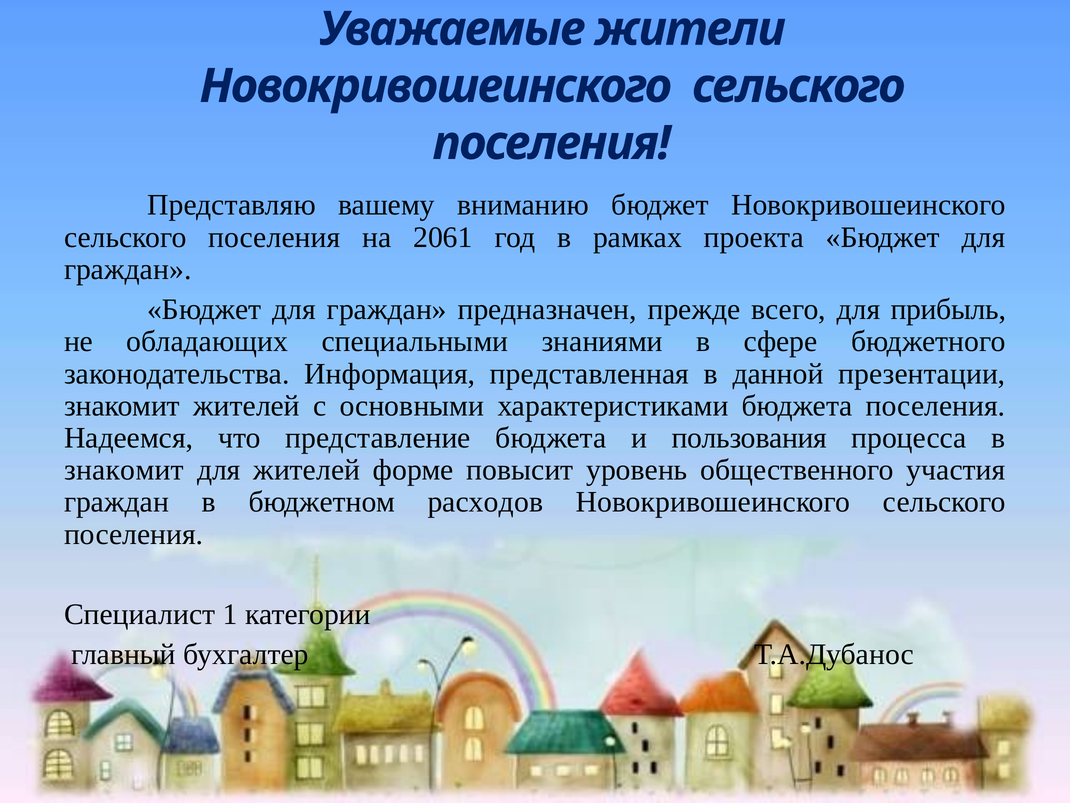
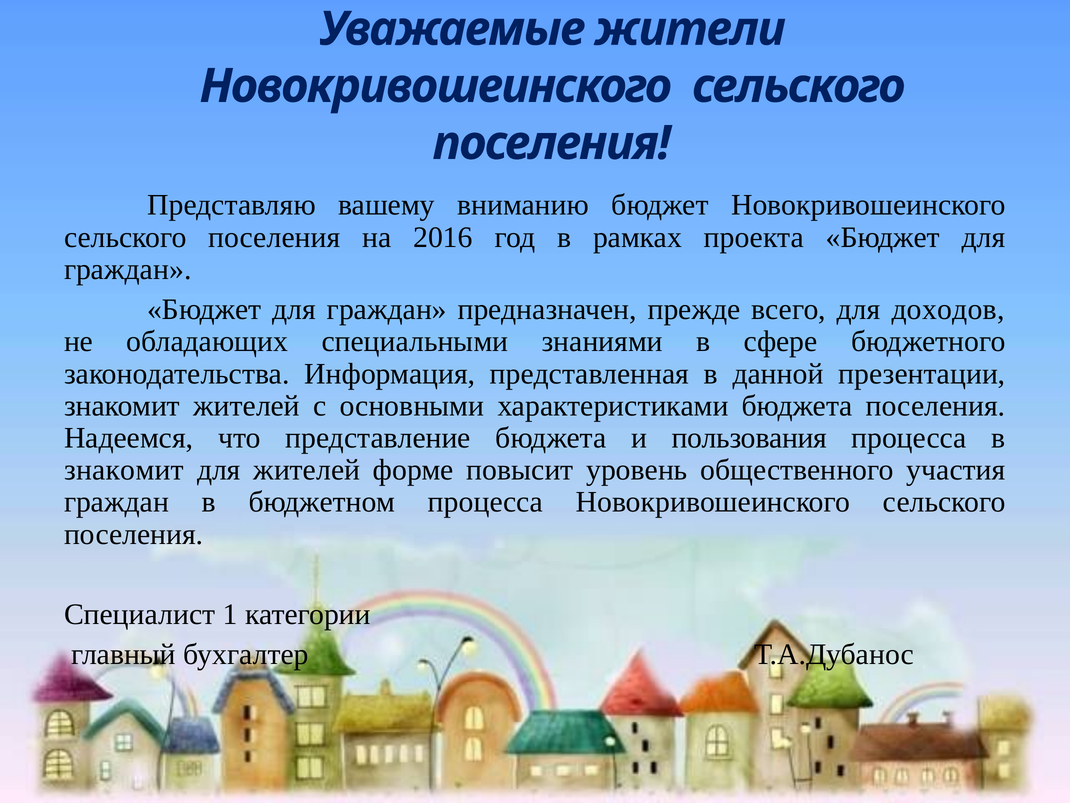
2061: 2061 -> 2016
прибыль: прибыль -> доходов
бюджетном расходов: расходов -> процесса
